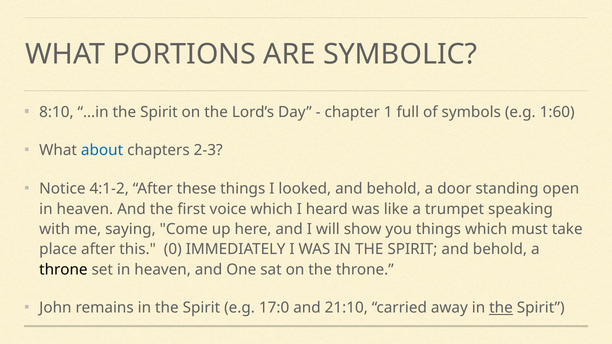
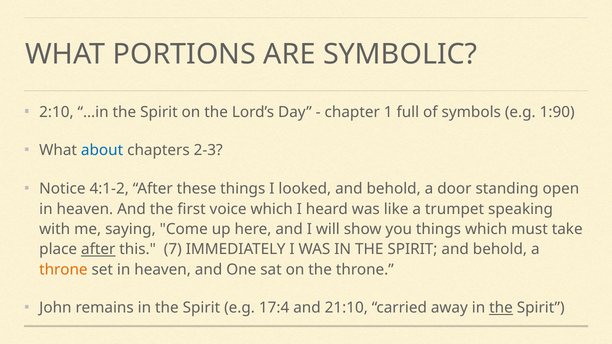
8:10: 8:10 -> 2:10
1:60: 1:60 -> 1:90
after at (98, 249) underline: none -> present
0: 0 -> 7
throne at (63, 270) colour: black -> orange
17:0: 17:0 -> 17:4
